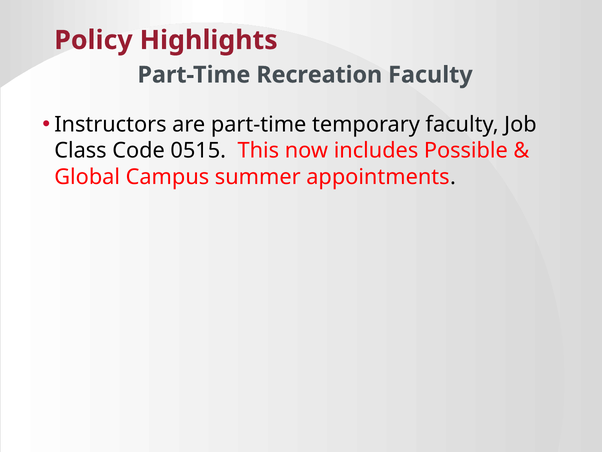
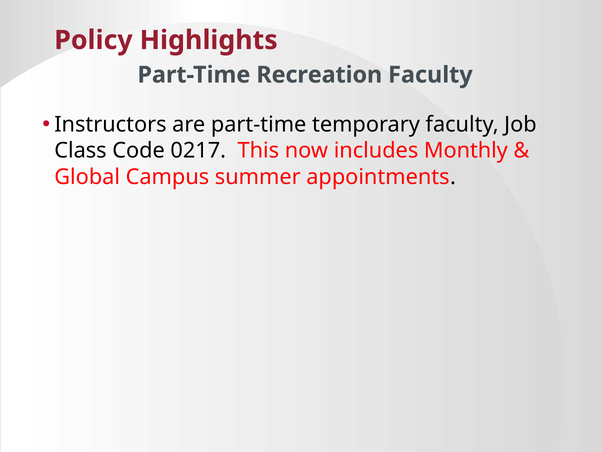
0515: 0515 -> 0217
Possible: Possible -> Monthly
